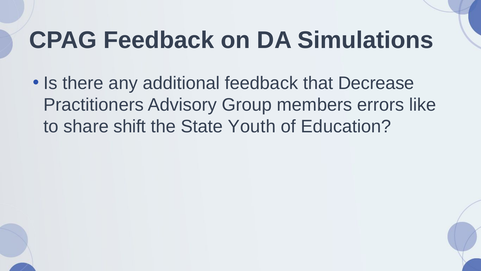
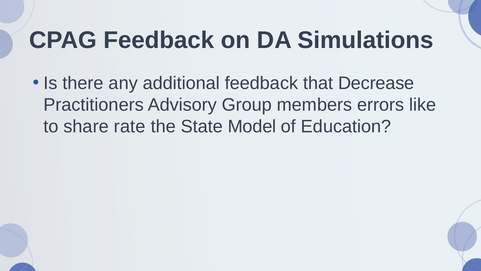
shift: shift -> rate
Youth: Youth -> Model
